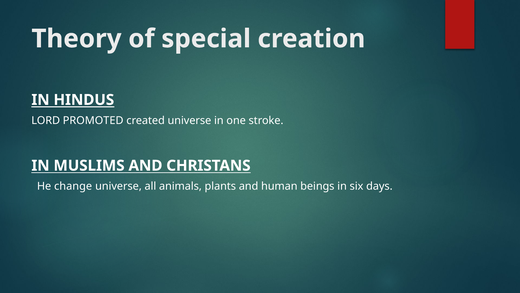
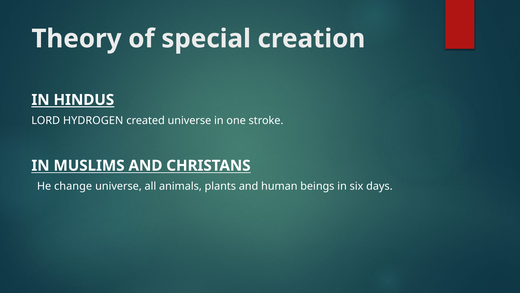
PROMOTED: PROMOTED -> HYDROGEN
